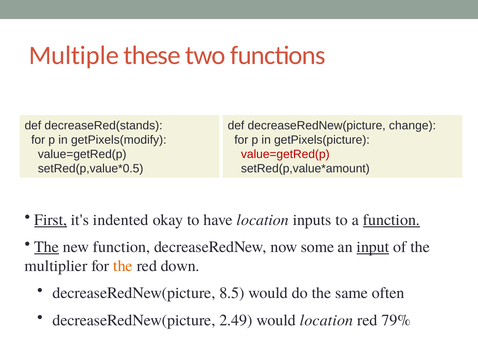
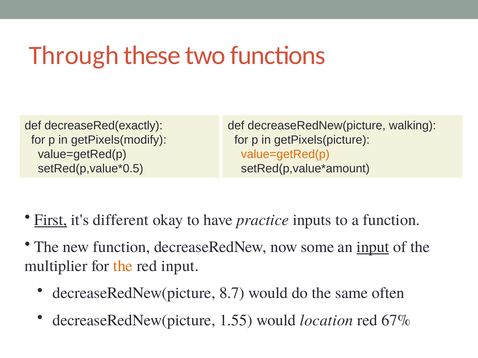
Multiple: Multiple -> Through
decreaseRed(stands: decreaseRed(stands -> decreaseRed(exactly
change: change -> walking
value=getRed(p at (285, 155) colour: red -> orange
indented: indented -> different
have location: location -> practice
function at (391, 220) underline: present -> none
The at (47, 247) underline: present -> none
red down: down -> input
8.5: 8.5 -> 8.7
2.49: 2.49 -> 1.55
79%: 79% -> 67%
